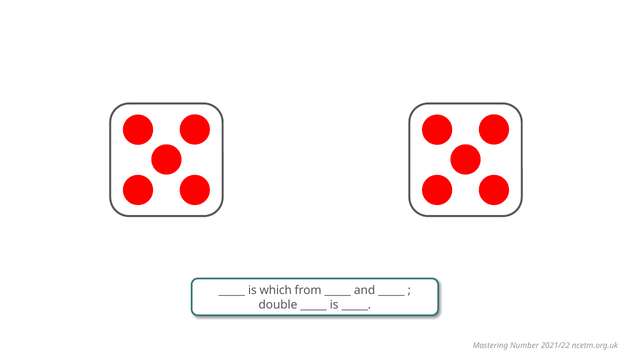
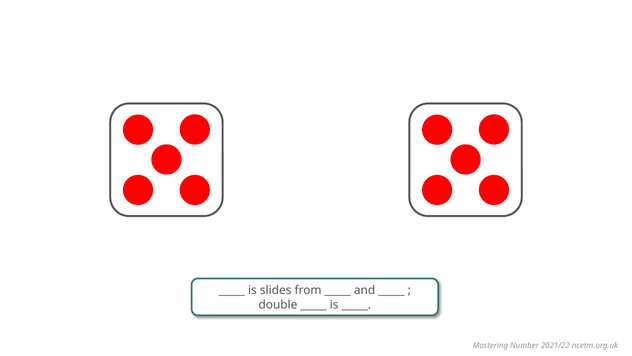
which: which -> slides
